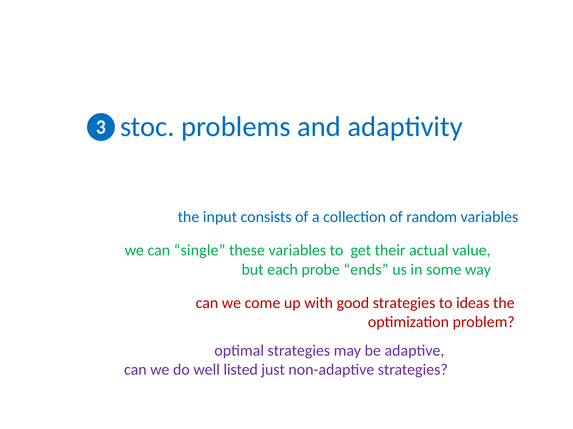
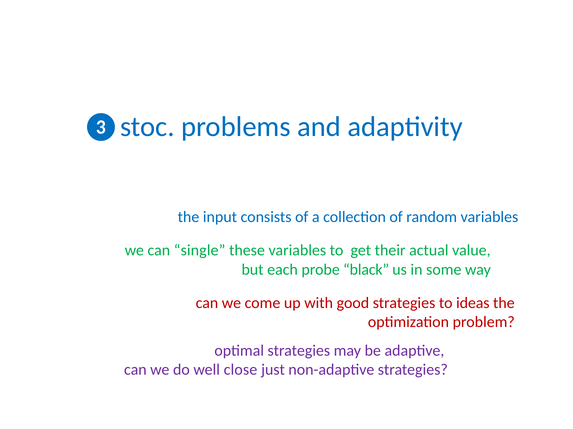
ends: ends -> black
listed: listed -> close
